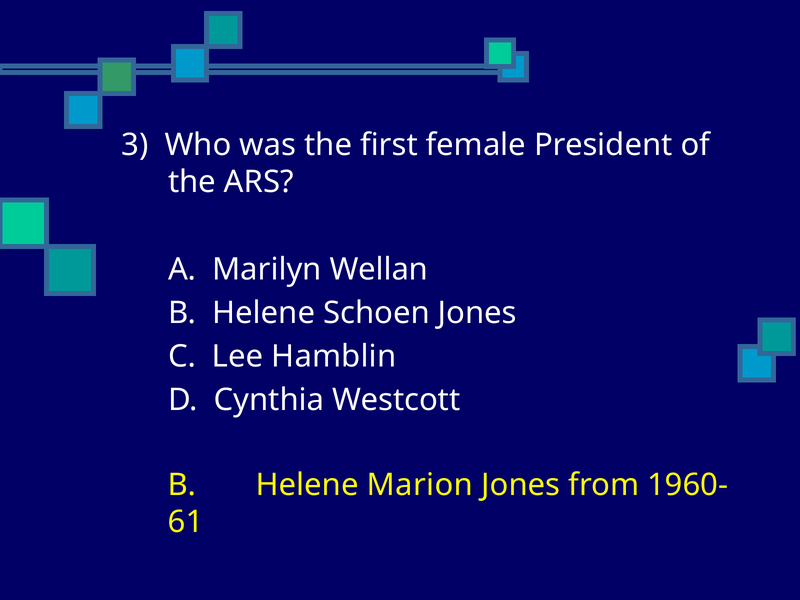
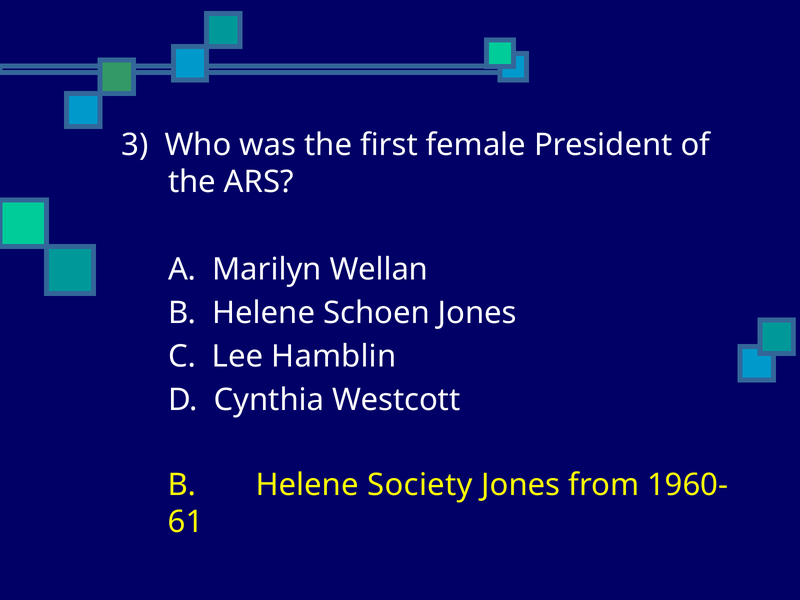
Marion: Marion -> Society
